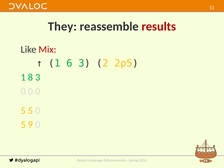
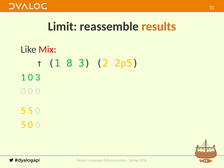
They: They -> Limit
results colour: red -> orange
6: 6 -> 8
1 8: 8 -> 0
9 at (31, 125): 9 -> 0
